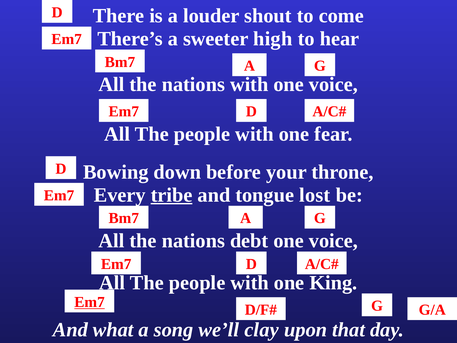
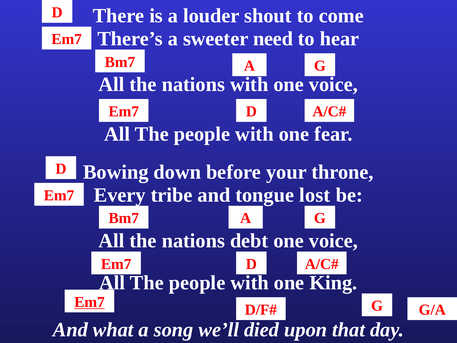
high: high -> need
tribe underline: present -> none
clay: clay -> died
